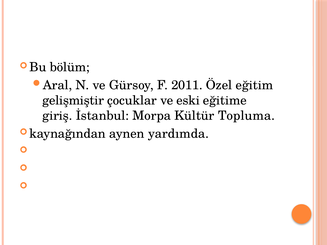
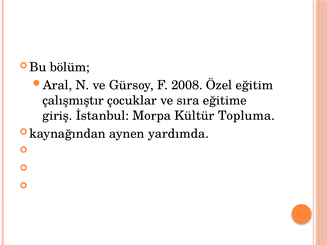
2011: 2011 -> 2008
gelişmiştir: gelişmiştir -> çalışmıştır
eski: eski -> sıra
